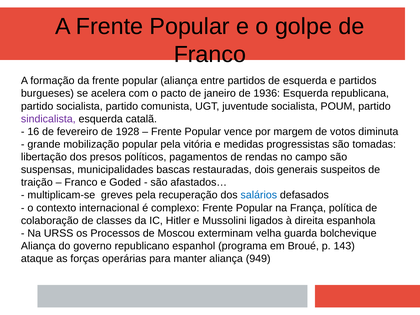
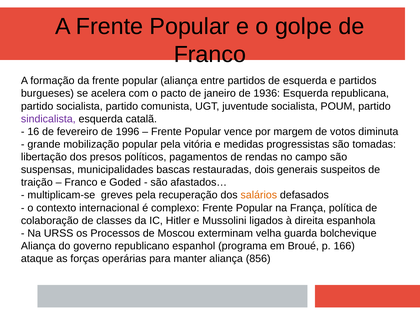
1928: 1928 -> 1996
salários colour: blue -> orange
143: 143 -> 166
949: 949 -> 856
